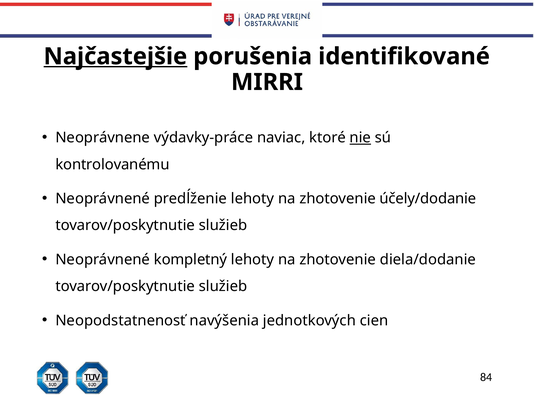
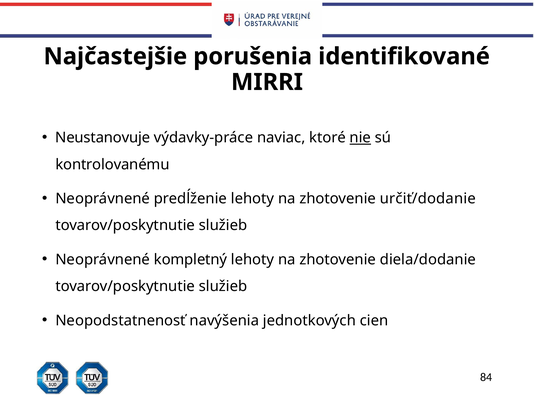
Najčastejšie underline: present -> none
Neoprávnene: Neoprávnene -> Neustanovuje
účely/dodanie: účely/dodanie -> určiť/dodanie
